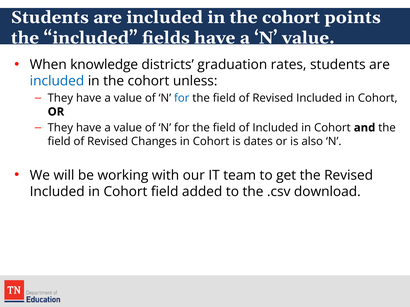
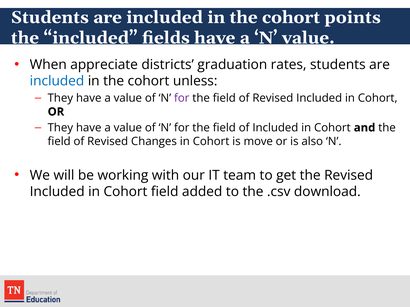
knowledge: knowledge -> appreciate
for at (182, 98) colour: blue -> purple
dates: dates -> move
